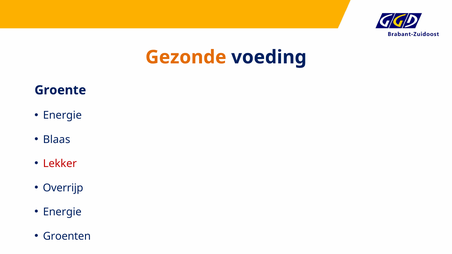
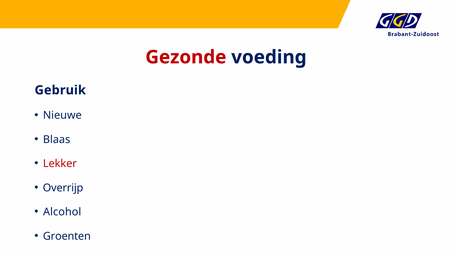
Gezonde colour: orange -> red
Groente: Groente -> Gebruik
Energie at (62, 115): Energie -> Nieuwe
Energie at (62, 212): Energie -> Alcohol
